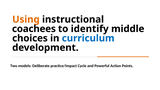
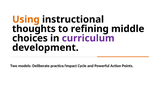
coachees: coachees -> thoughts
identify: identify -> refining
curriculum colour: blue -> purple
